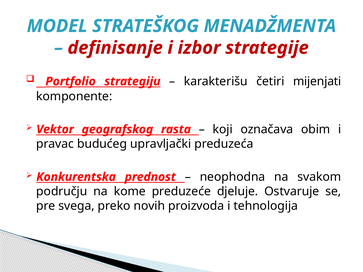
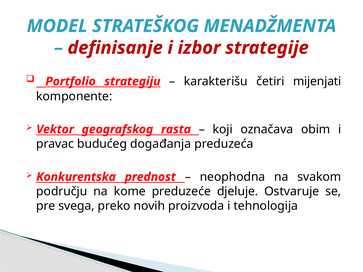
upravljački: upravljački -> događanja
